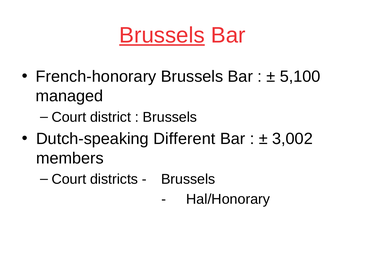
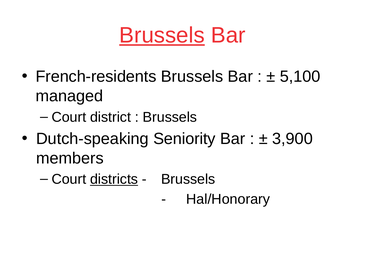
French-honorary: French-honorary -> French-residents
Different: Different -> Seniority
3,002: 3,002 -> 3,900
districts underline: none -> present
